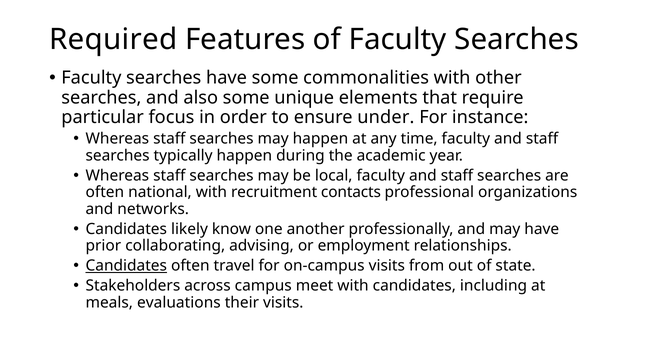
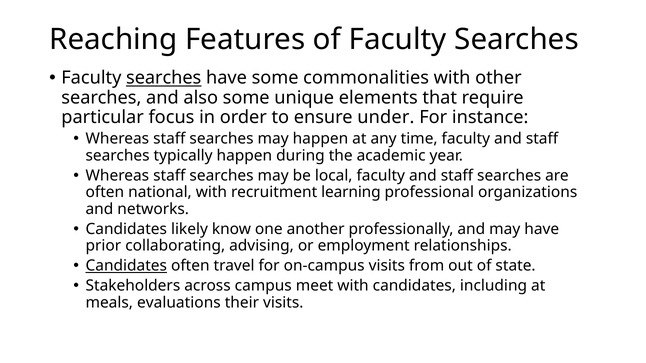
Required: Required -> Reaching
searches at (164, 78) underline: none -> present
contacts: contacts -> learning
